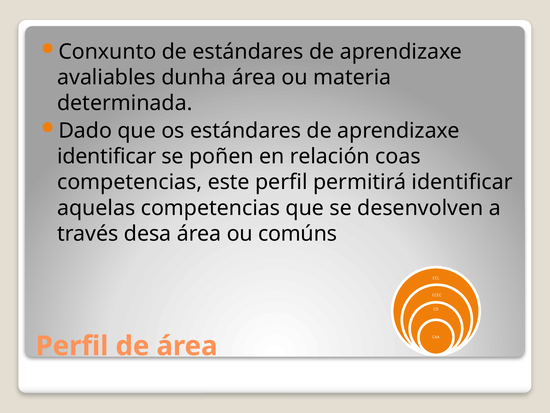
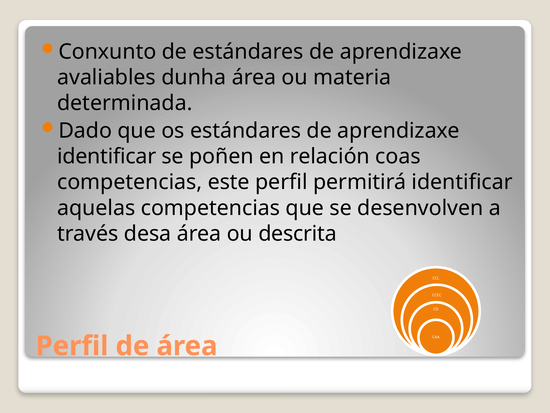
comúns: comúns -> descrita
